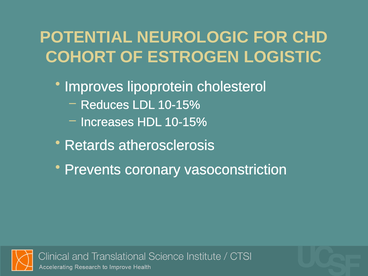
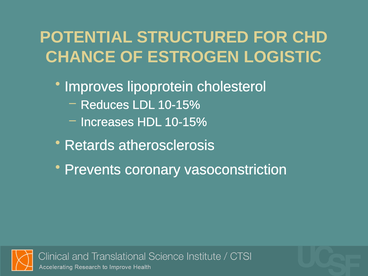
NEUROLOGIC: NEUROLOGIC -> STRUCTURED
COHORT: COHORT -> CHANCE
